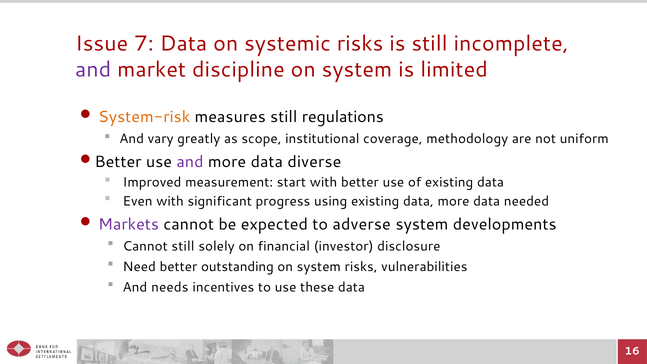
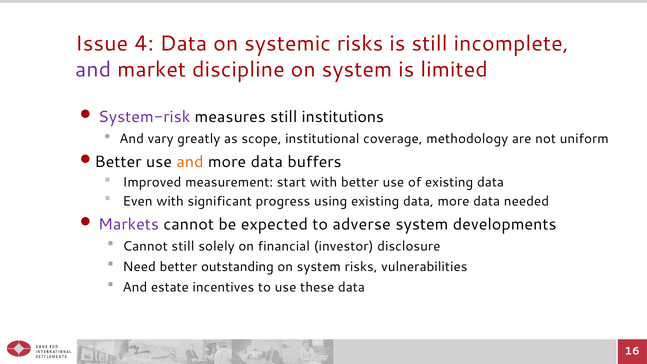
7: 7 -> 4
System-risk colour: orange -> purple
regulations: regulations -> institutions
and at (190, 162) colour: purple -> orange
diverse: diverse -> buffers
needs: needs -> estate
